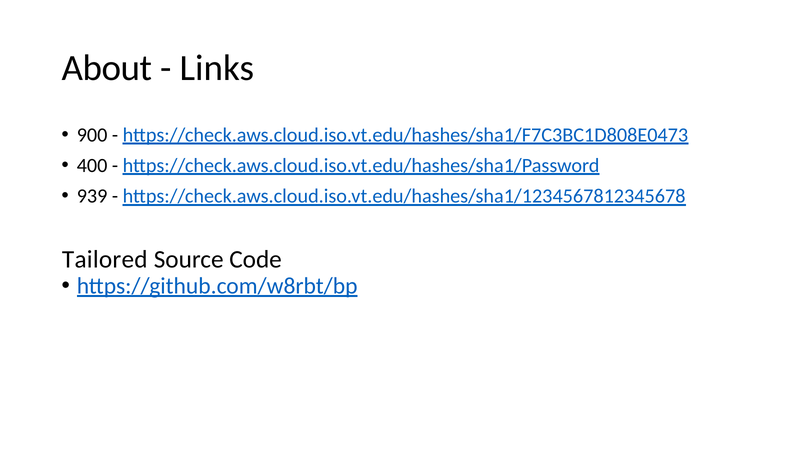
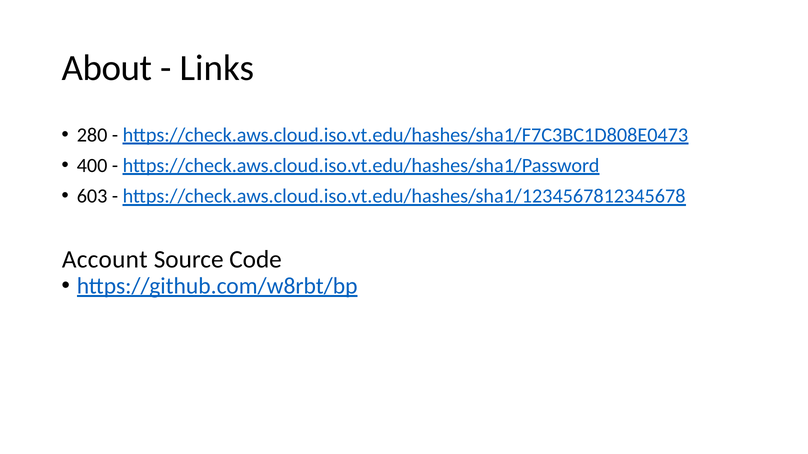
900: 900 -> 280
939: 939 -> 603
Tailored: Tailored -> Account
